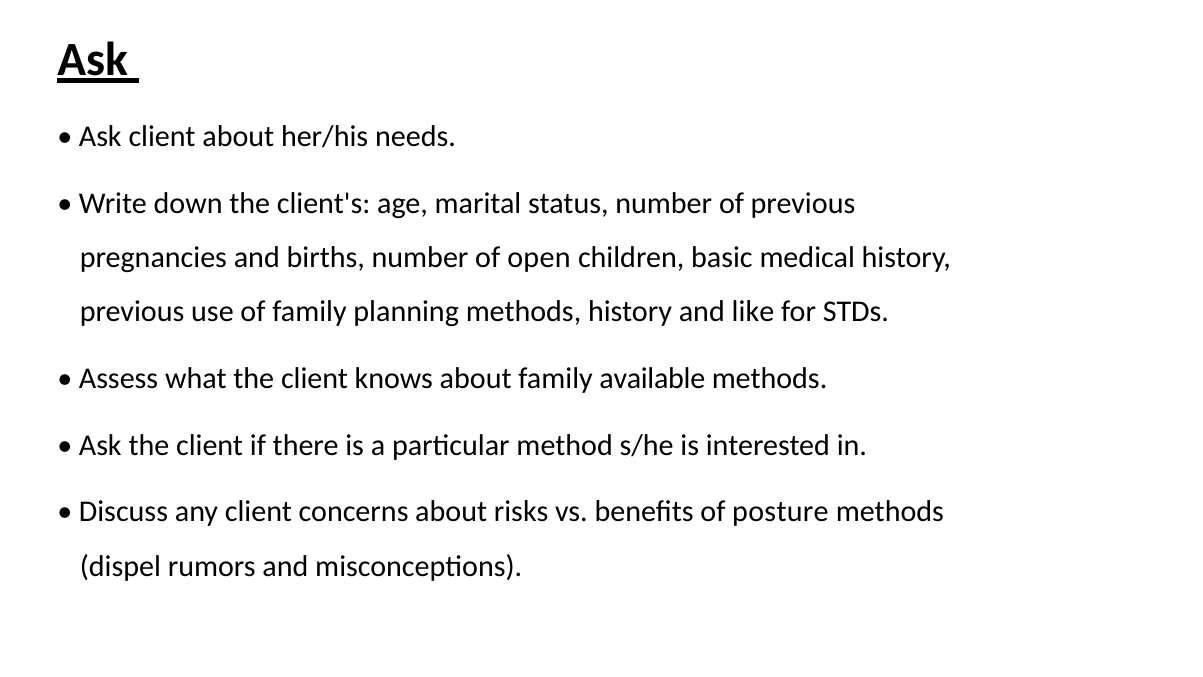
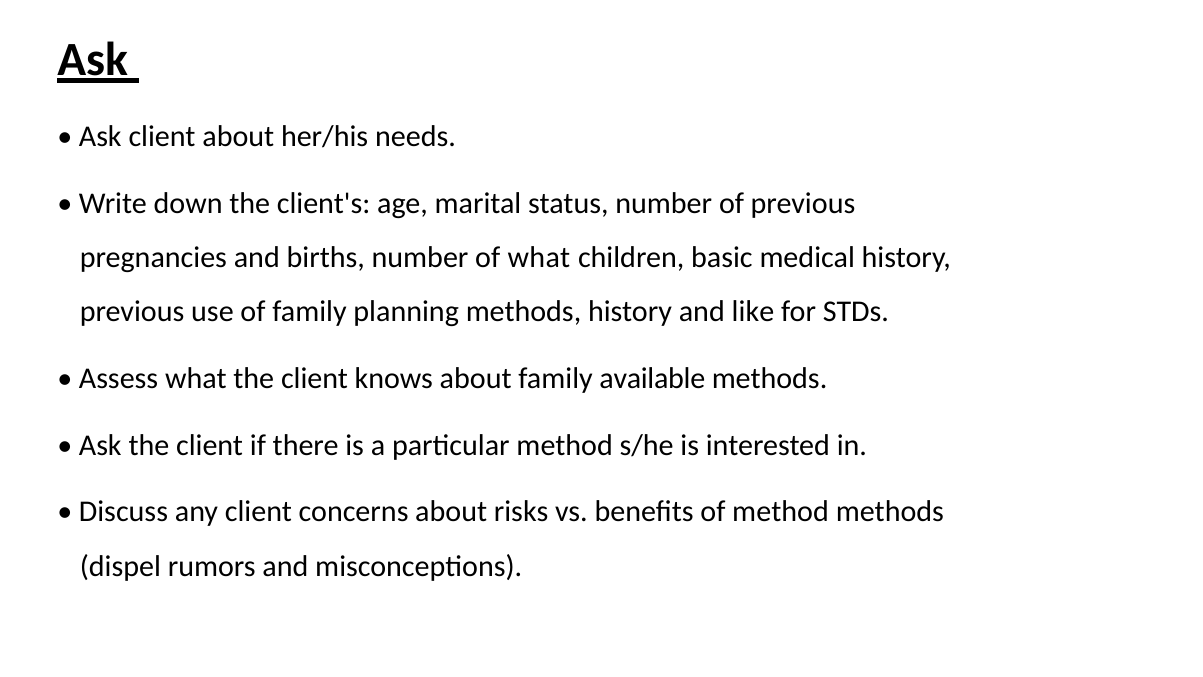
of open: open -> what
of posture: posture -> method
